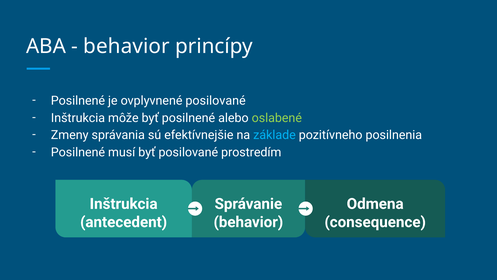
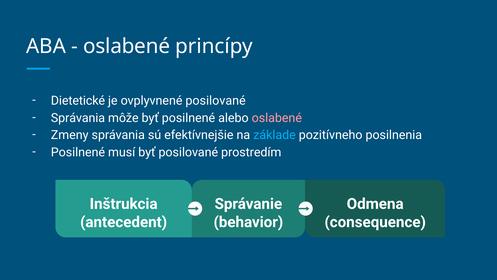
behavior at (126, 46): behavior -> oslabené
Posilnené at (78, 101): Posilnené -> Dietetické
Inštrukcia at (78, 118): Inštrukcia -> Správania
oslabené at (277, 118) colour: light green -> pink
